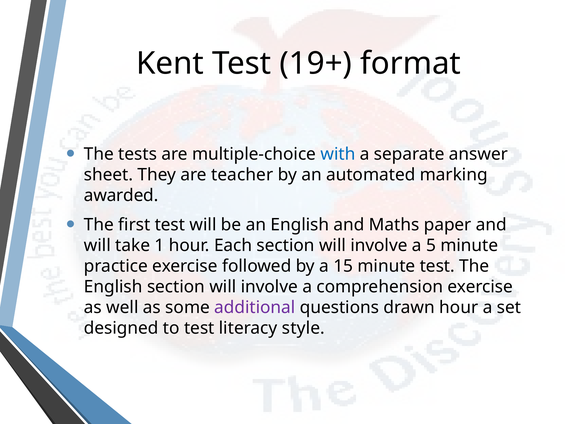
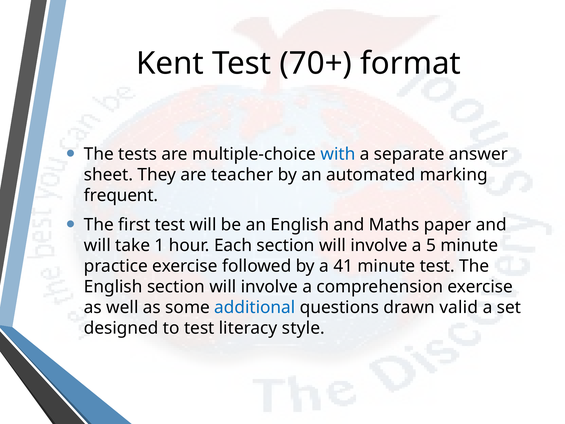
19+: 19+ -> 70+
awarded: awarded -> frequent
15: 15 -> 41
additional colour: purple -> blue
drawn hour: hour -> valid
